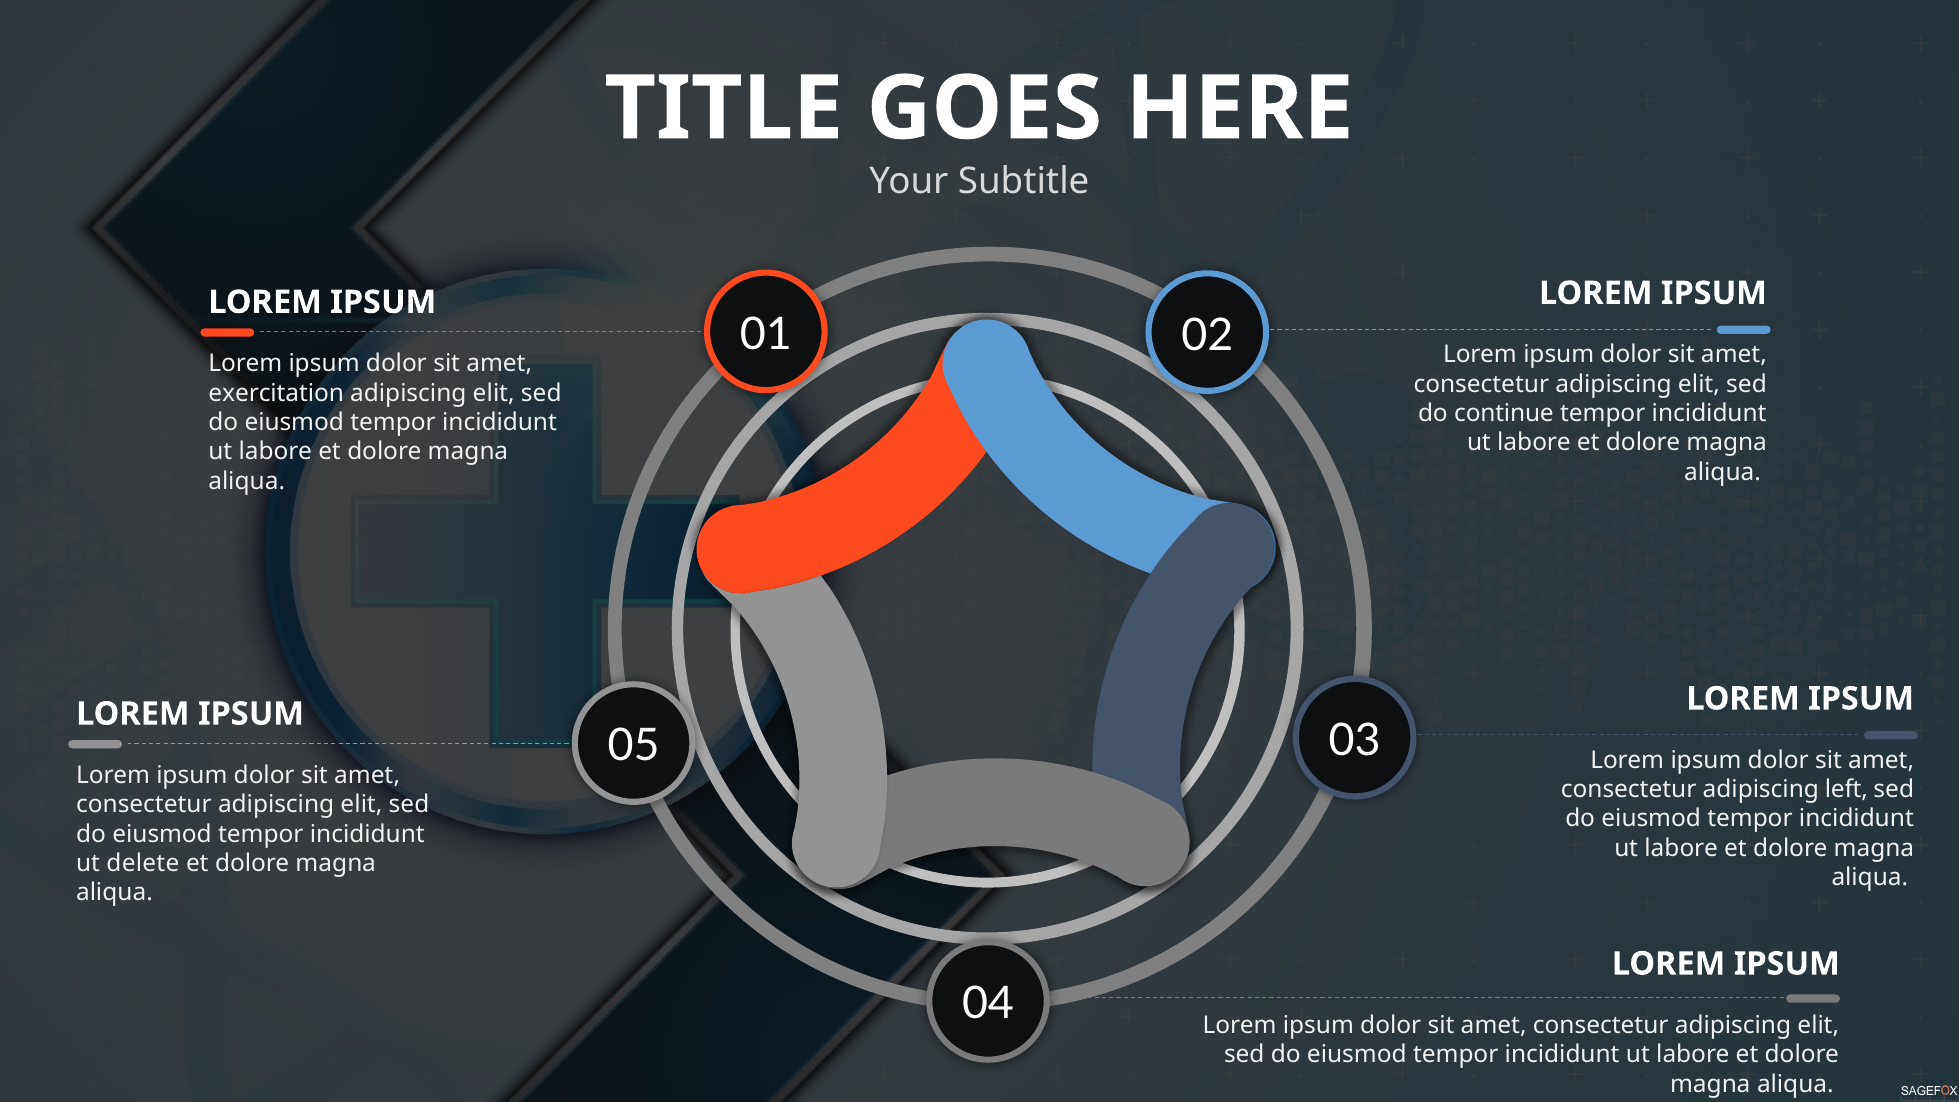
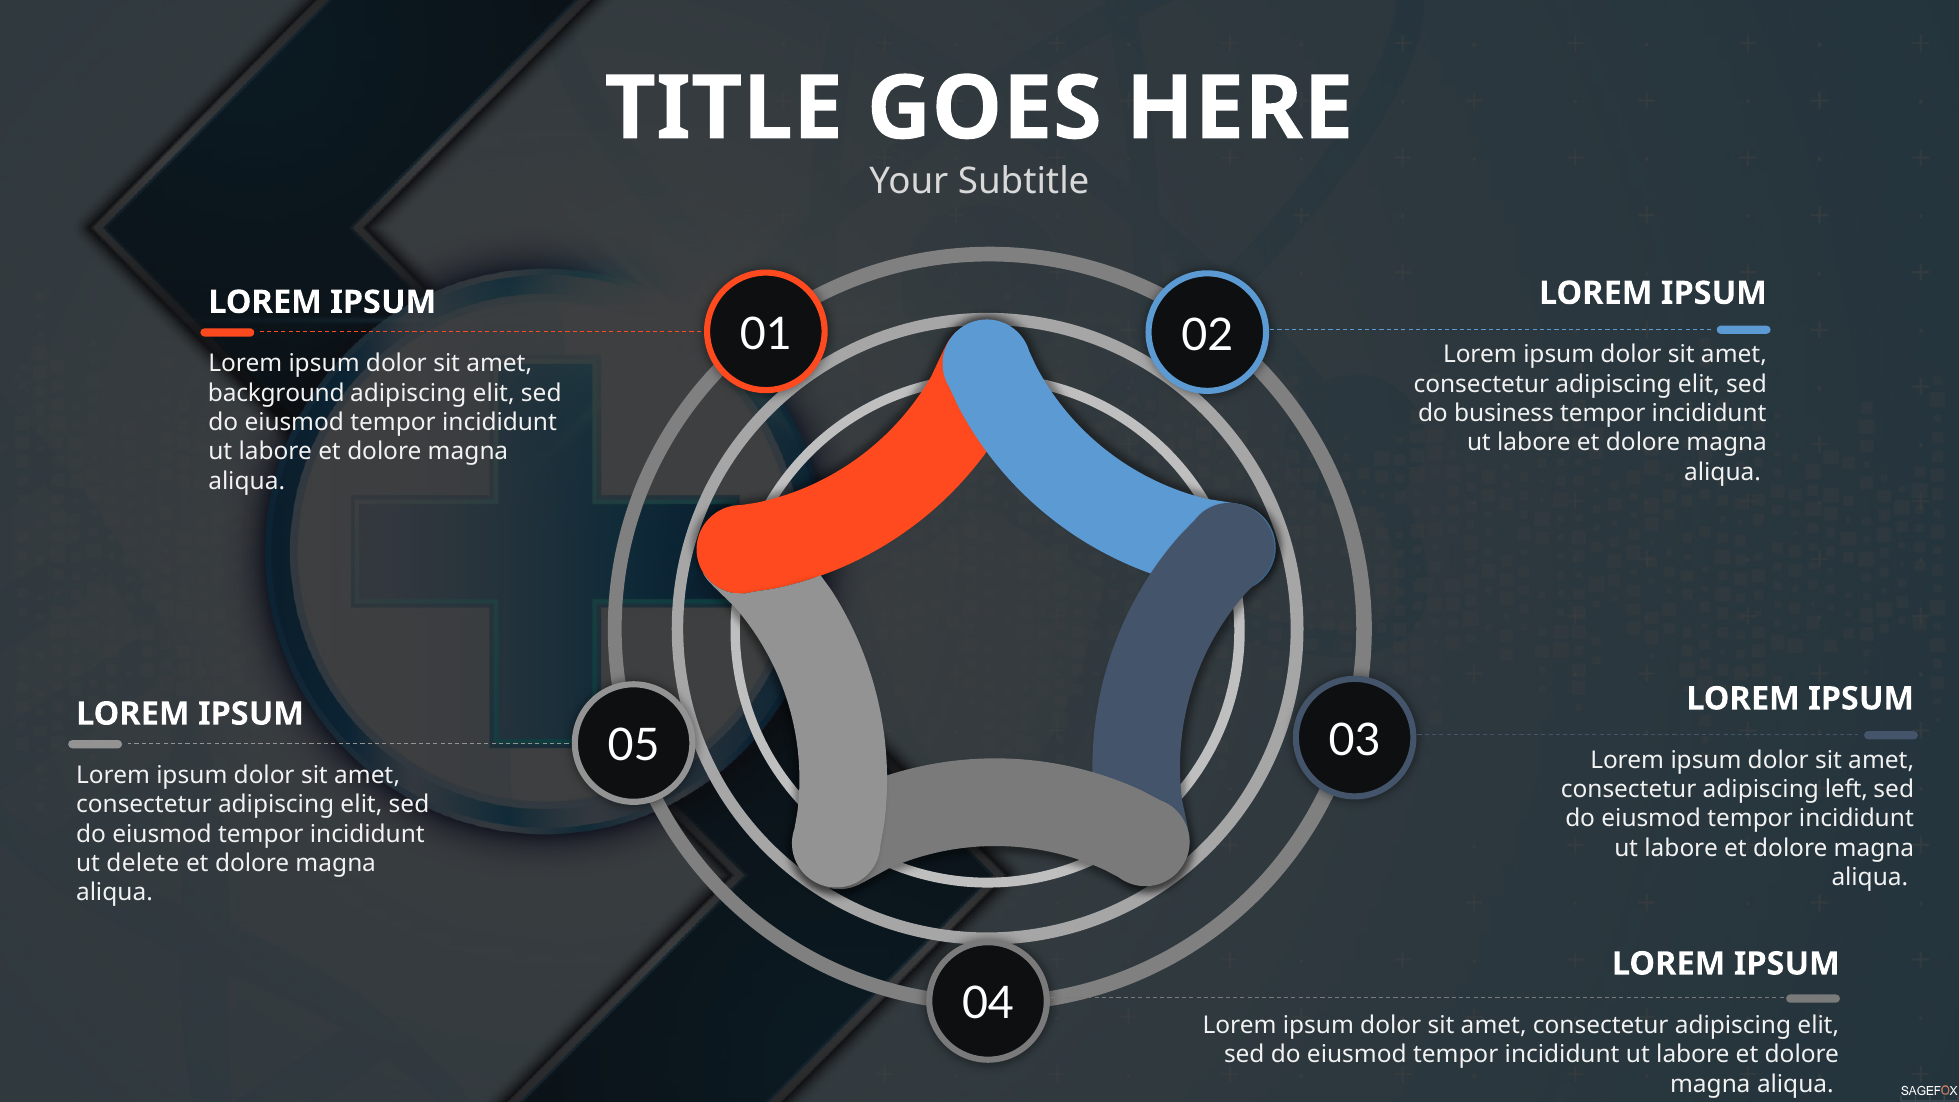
exercitation: exercitation -> background
continue: continue -> business
